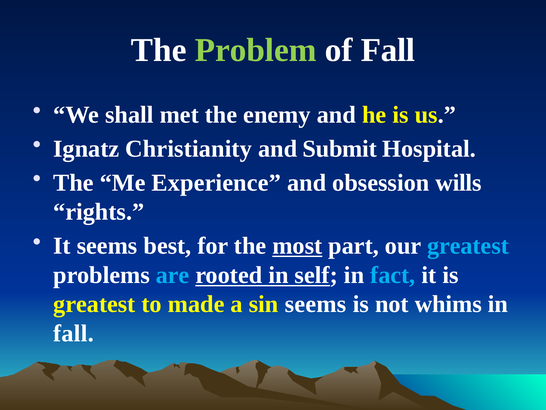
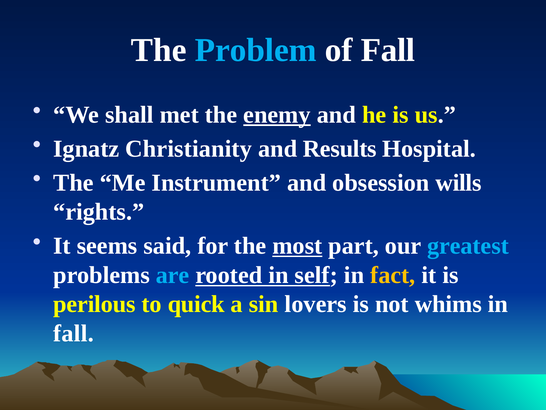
Problem colour: light green -> light blue
enemy underline: none -> present
Submit: Submit -> Results
Experience: Experience -> Instrument
best: best -> said
fact colour: light blue -> yellow
greatest at (94, 304): greatest -> perilous
made: made -> quick
sin seems: seems -> lovers
